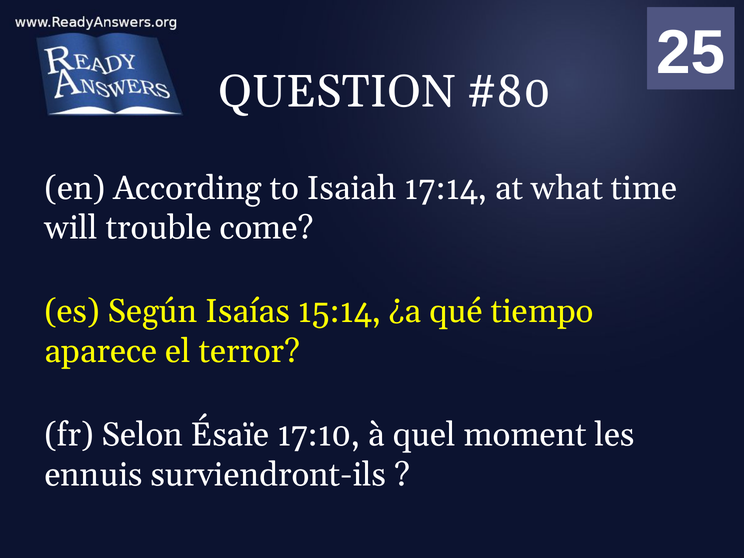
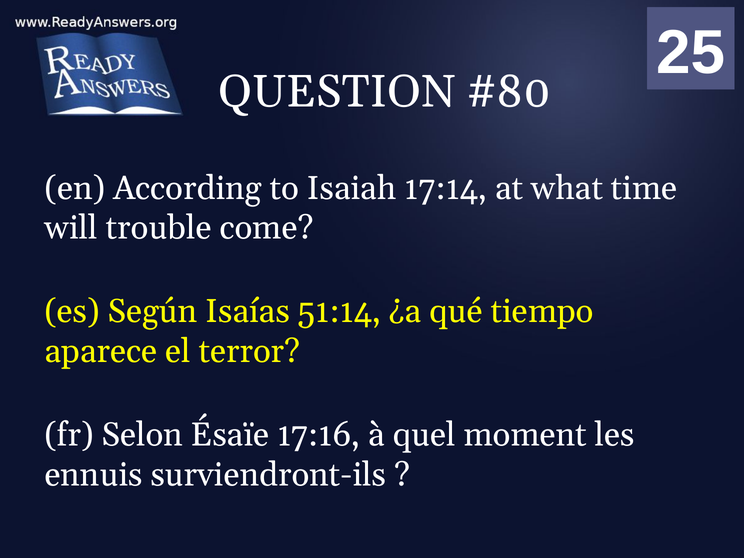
15:14: 15:14 -> 51:14
17:10: 17:10 -> 17:16
